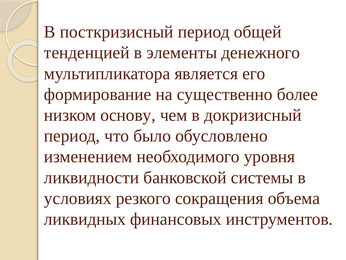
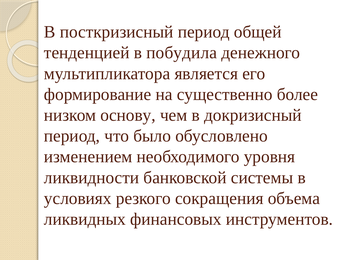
элементы: элементы -> побудила
